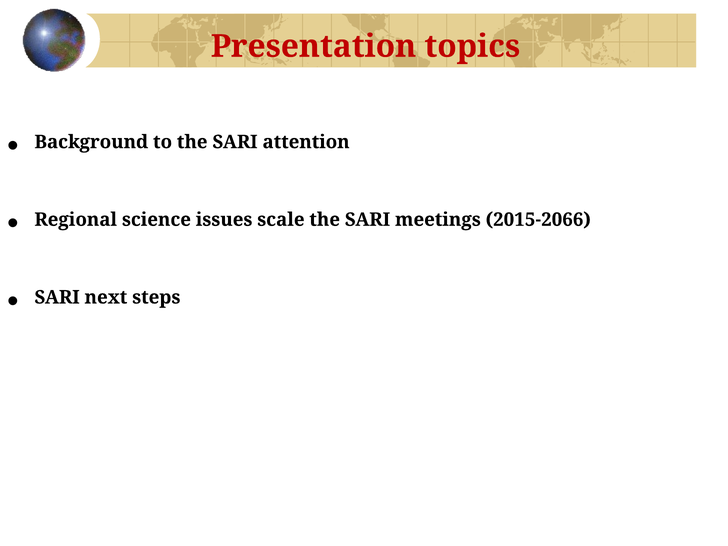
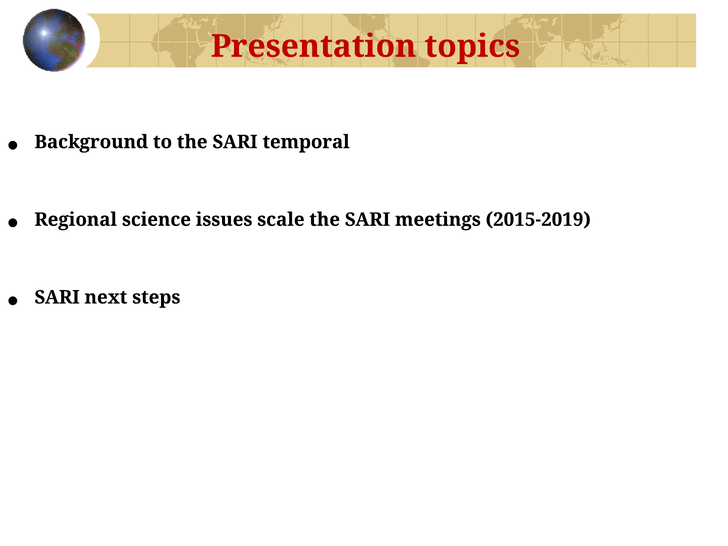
attention: attention -> temporal
2015-2066: 2015-2066 -> 2015-2019
